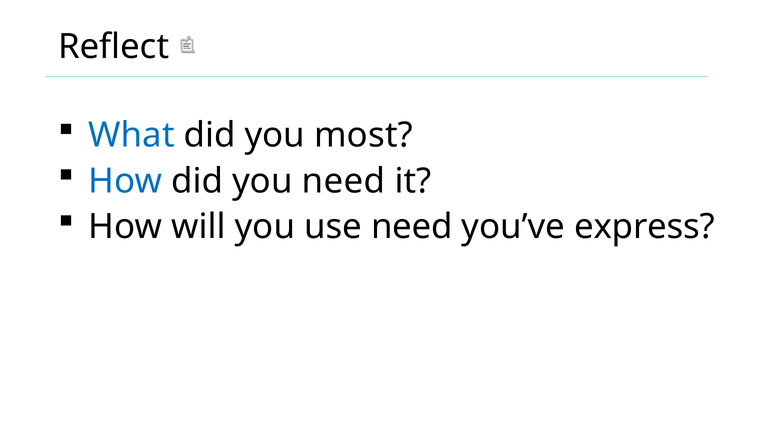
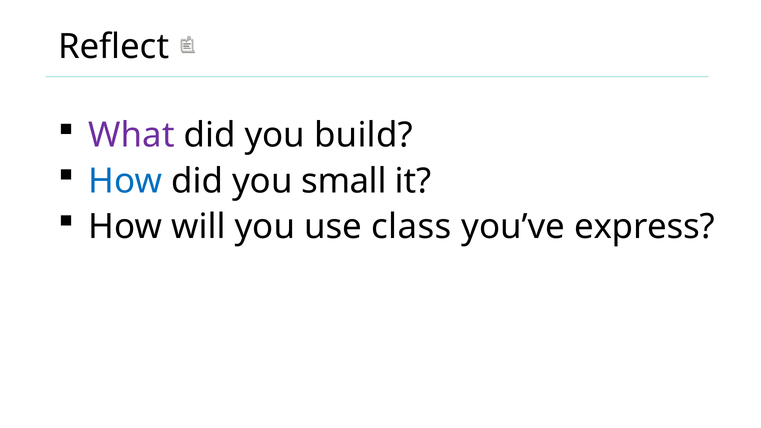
What colour: blue -> purple
most: most -> build
you need: need -> small
use need: need -> class
